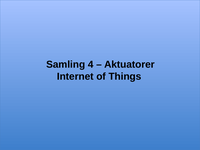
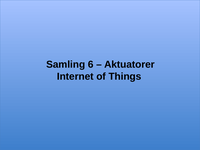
4: 4 -> 6
